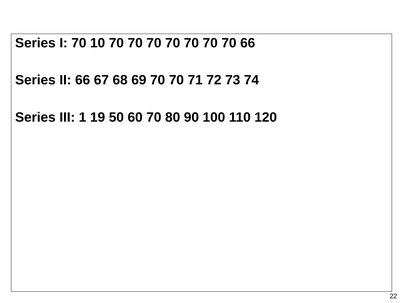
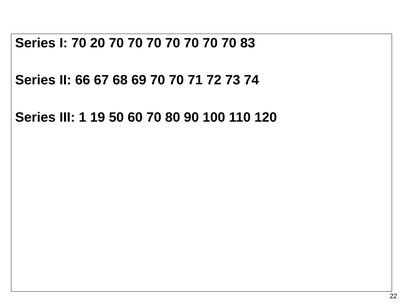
10: 10 -> 20
70 66: 66 -> 83
